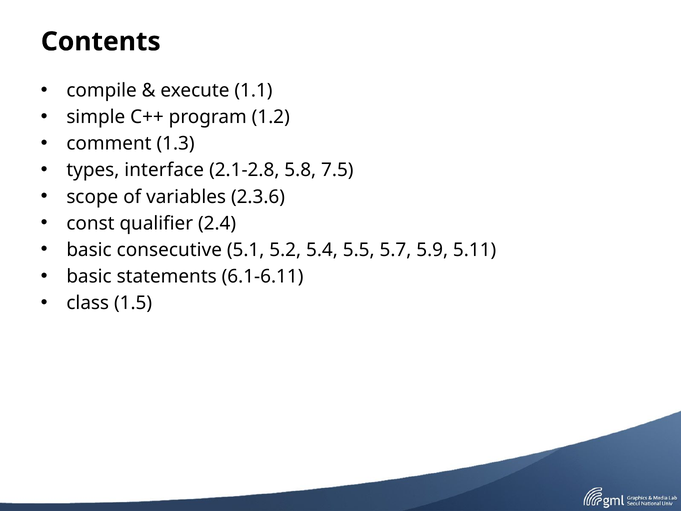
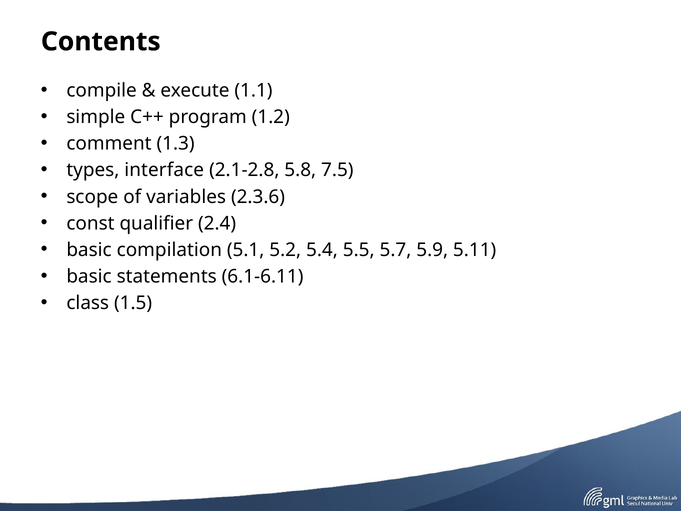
consecutive: consecutive -> compilation
